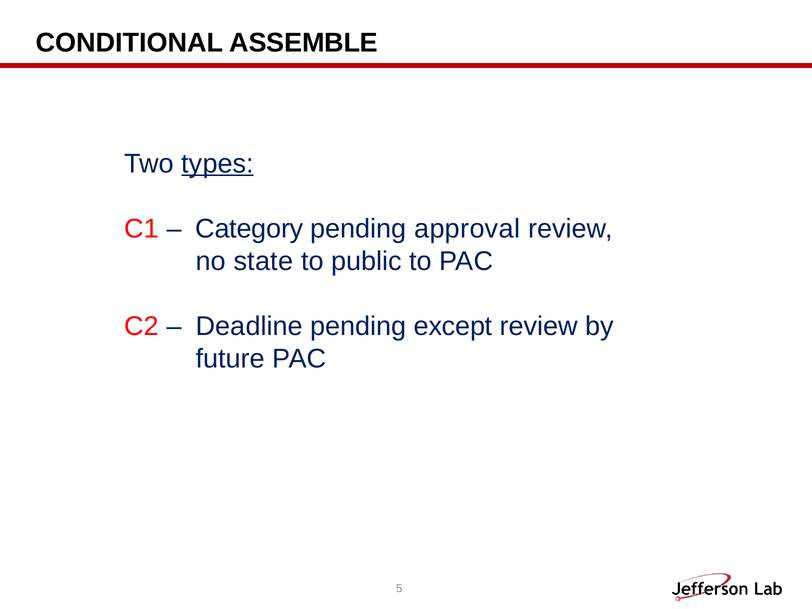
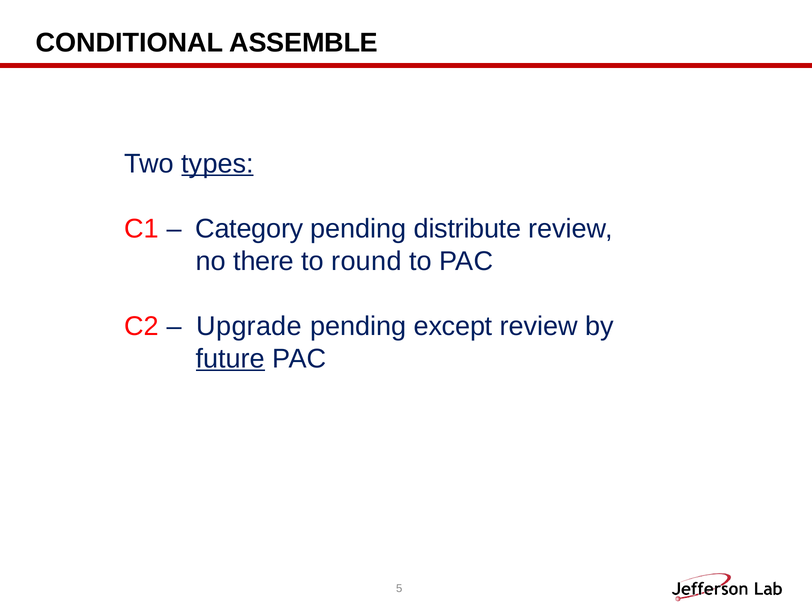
approval: approval -> distribute
state: state -> there
public: public -> round
Deadline: Deadline -> Upgrade
future underline: none -> present
